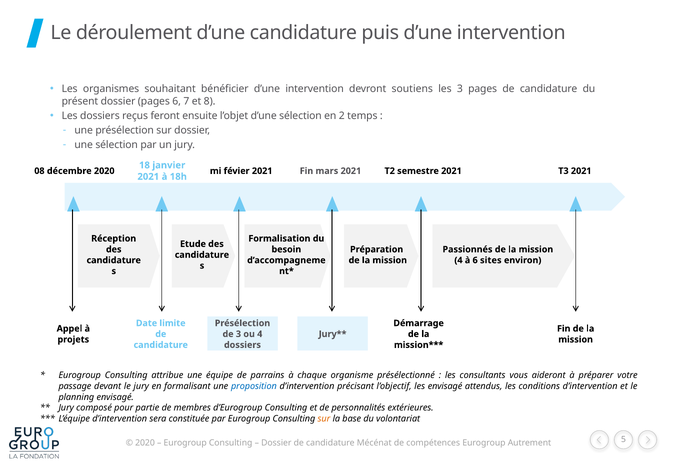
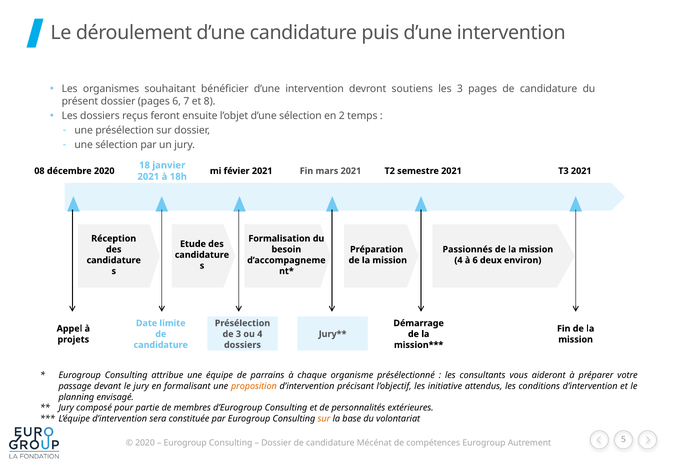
sites: sites -> deux
proposition colour: blue -> orange
les envisagé: envisagé -> initiative
